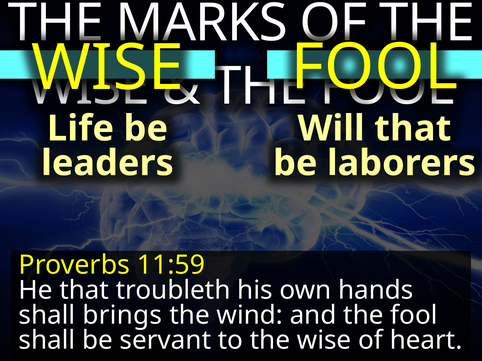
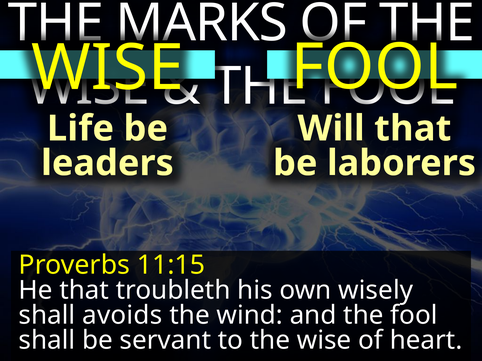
11:59: 11:59 -> 11:15
hands: hands -> wisely
brings: brings -> avoids
